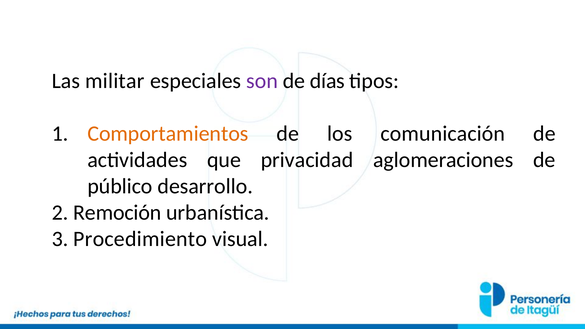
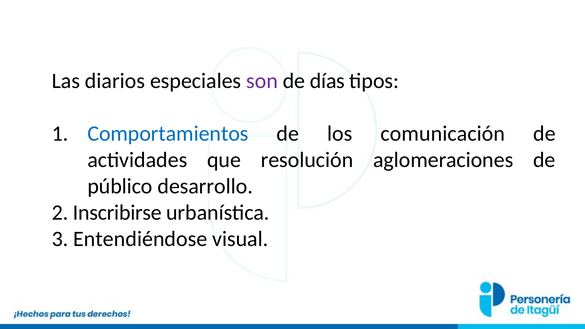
militar: militar -> diarios
Comportamientos colour: orange -> blue
privacidad: privacidad -> resolución
Remoción: Remoción -> Inscribirse
Procedimiento: Procedimiento -> Entendiéndose
